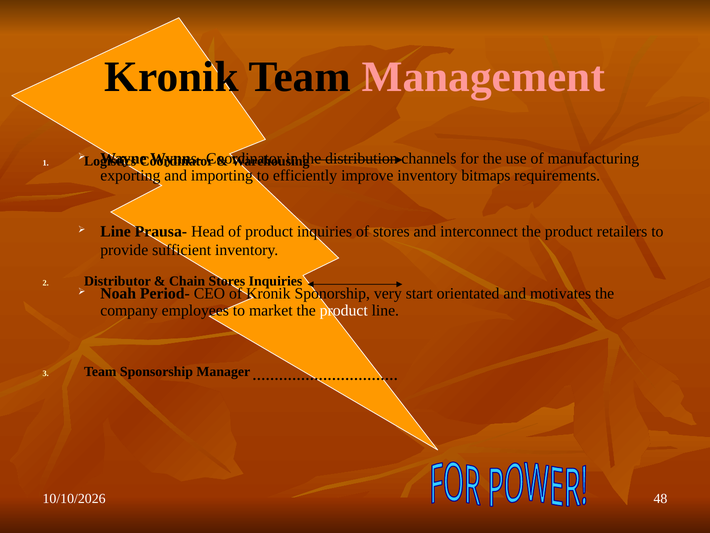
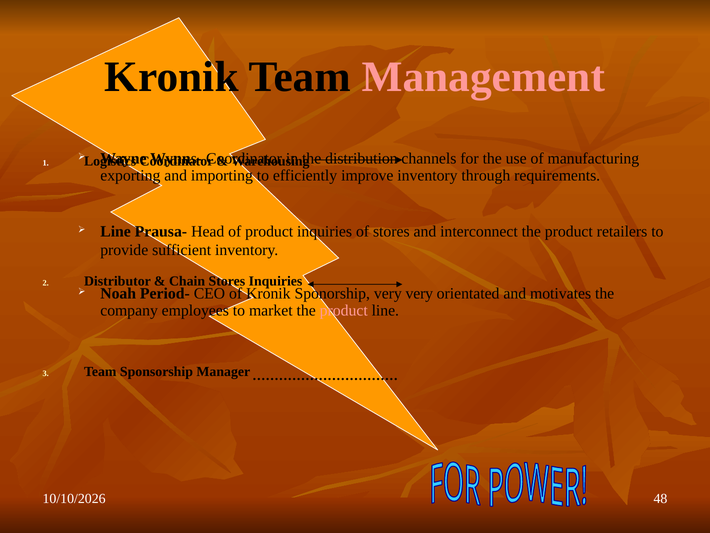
bitmaps: bitmaps -> through
very start: start -> very
product at (344, 310) colour: white -> pink
